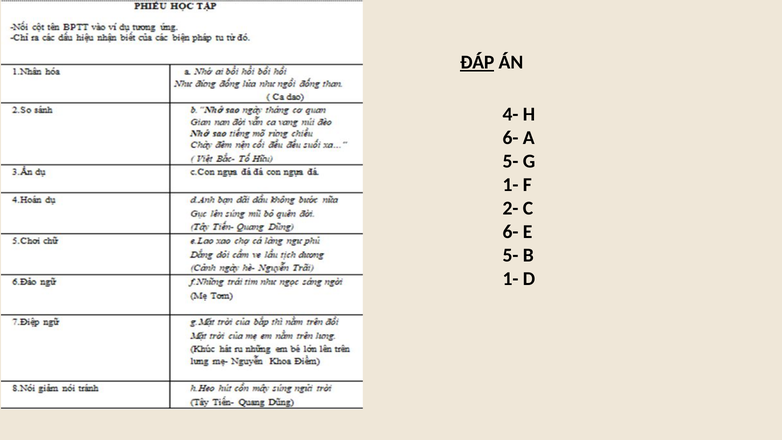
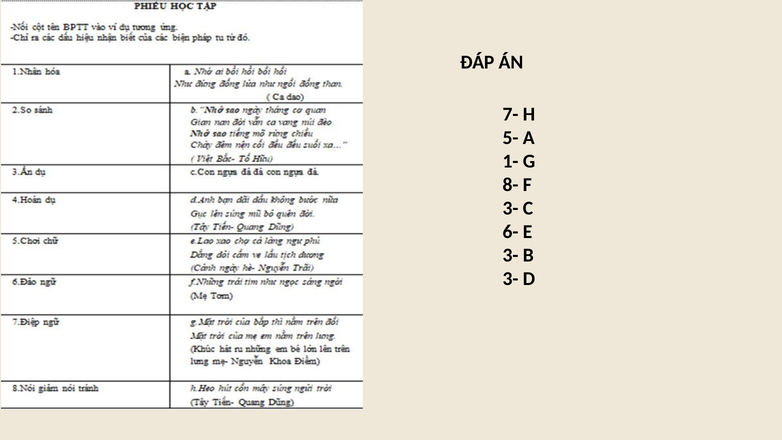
ĐÁP underline: present -> none
4-: 4- -> 7-
6- at (510, 138): 6- -> 5-
5- at (510, 161): 5- -> 1-
1- at (510, 185): 1- -> 8-
2- at (510, 208): 2- -> 3-
5- at (510, 255): 5- -> 3-
1- at (510, 279): 1- -> 3-
